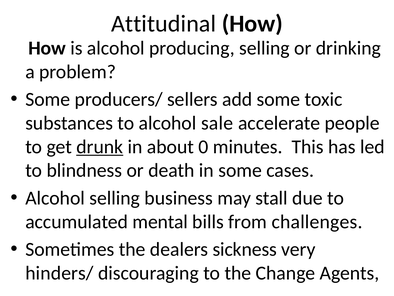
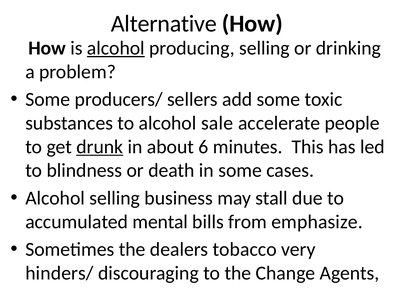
Attitudinal: Attitudinal -> Alternative
alcohol at (116, 48) underline: none -> present
0: 0 -> 6
challenges: challenges -> emphasize
sickness: sickness -> tobacco
